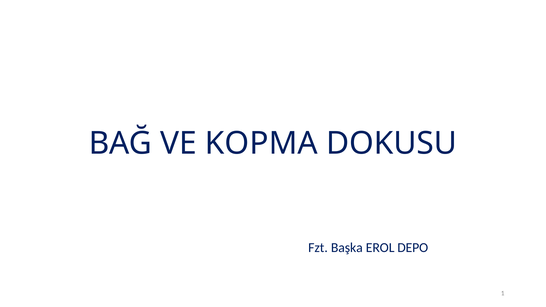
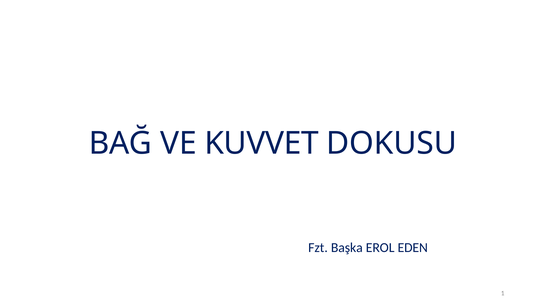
KOPMA: KOPMA -> KUVVET
DEPO: DEPO -> EDEN
